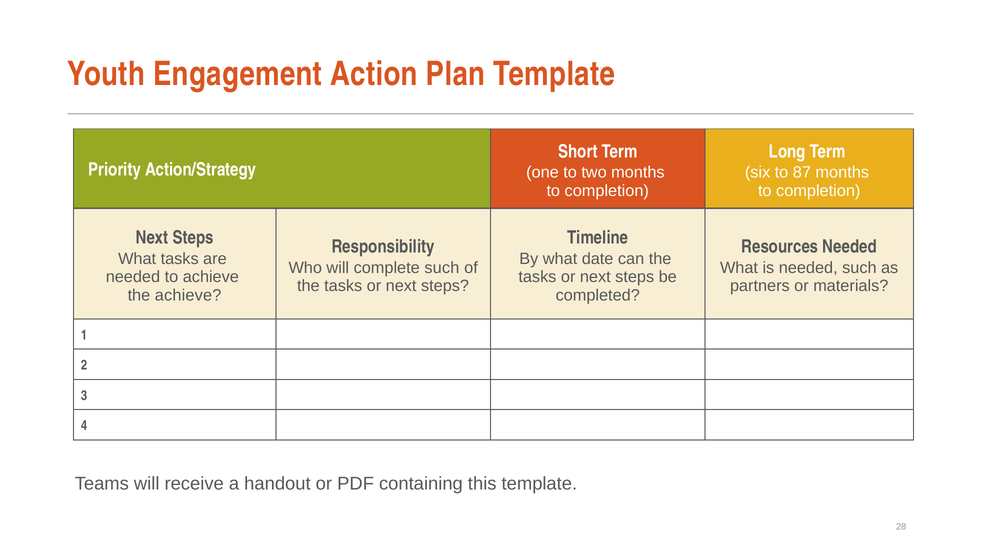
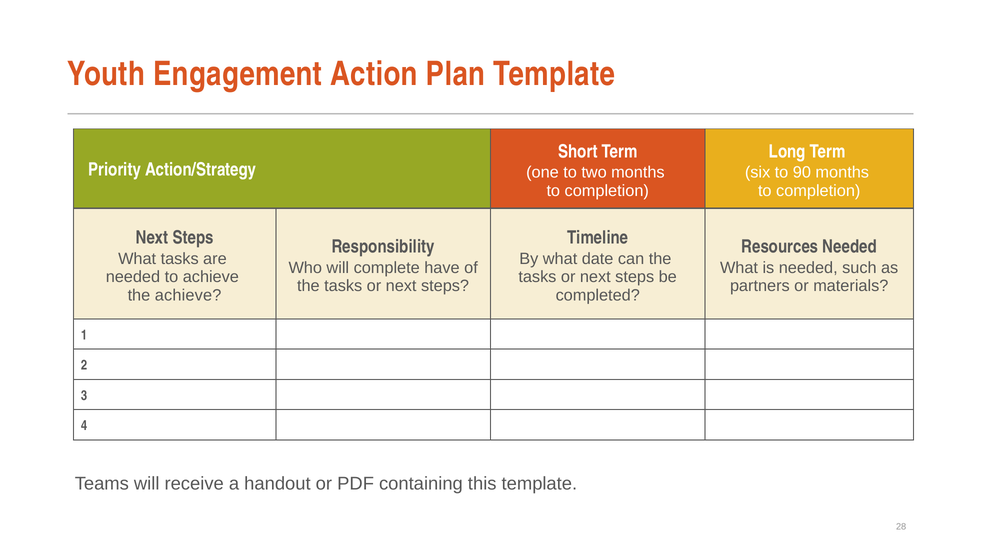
87: 87 -> 90
complete such: such -> have
